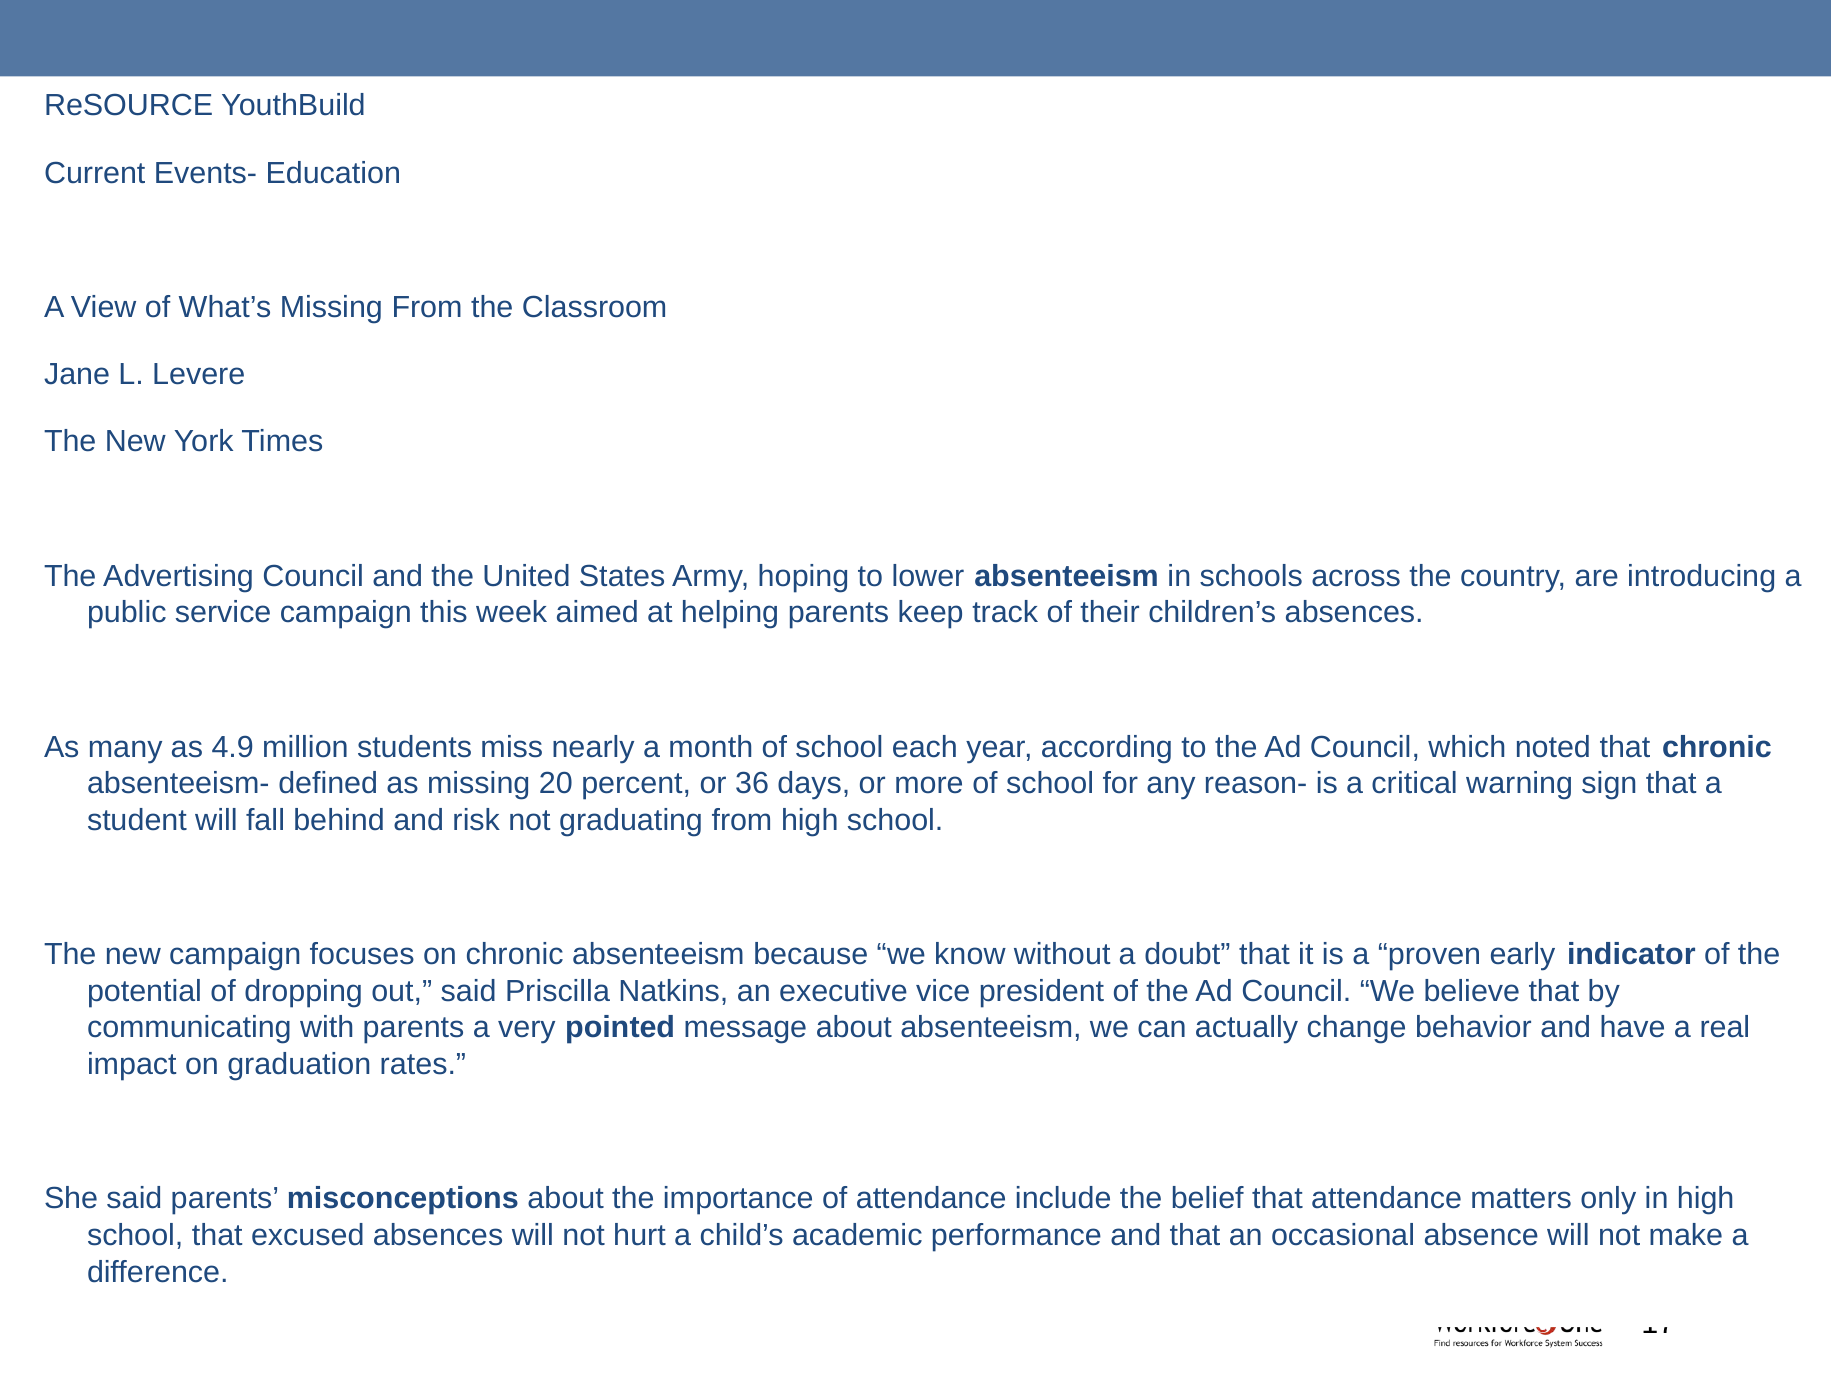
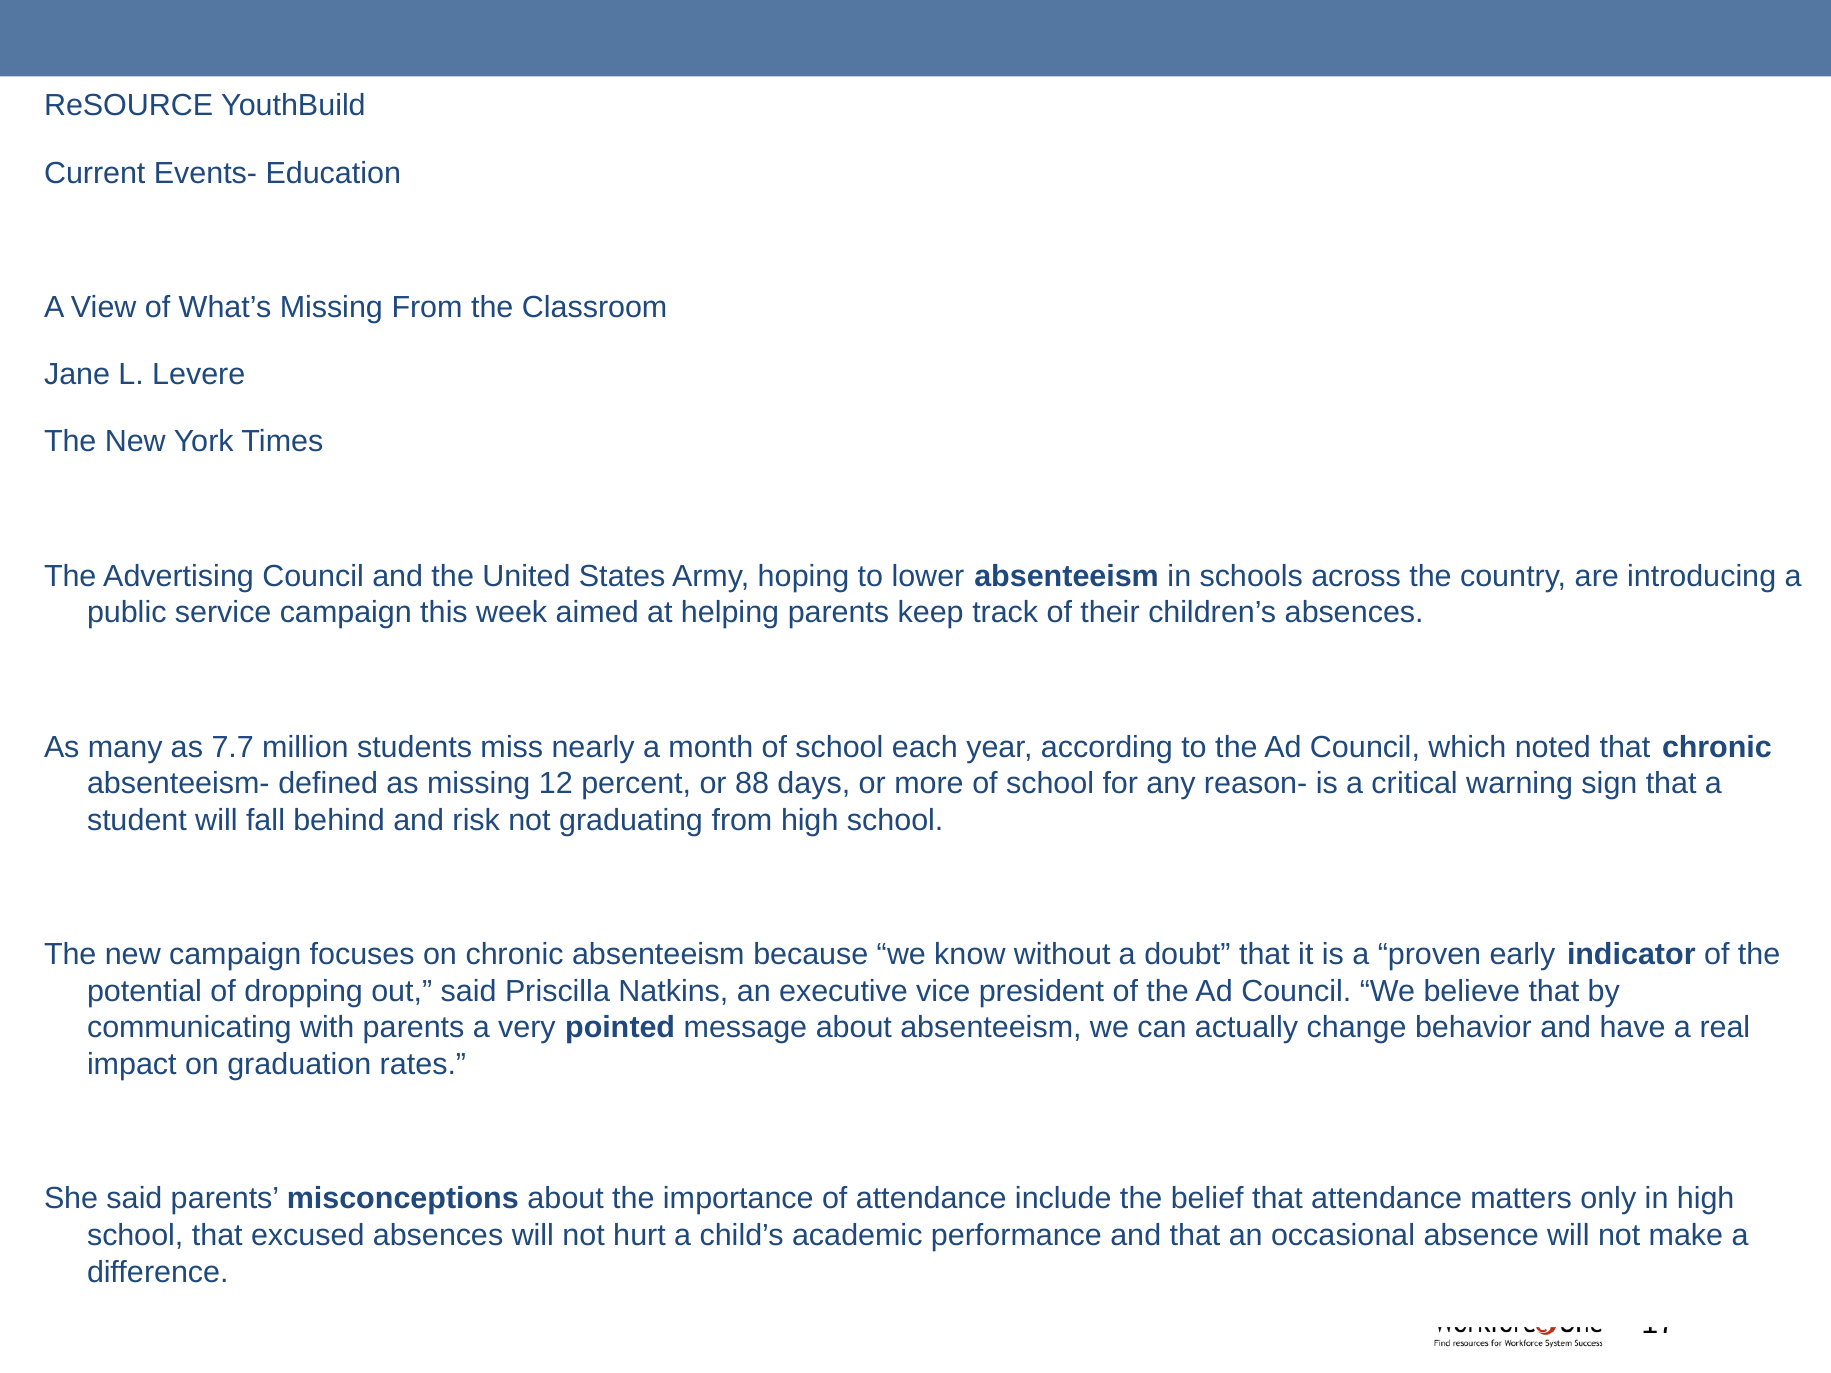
4.9: 4.9 -> 7.7
20: 20 -> 12
36: 36 -> 88
